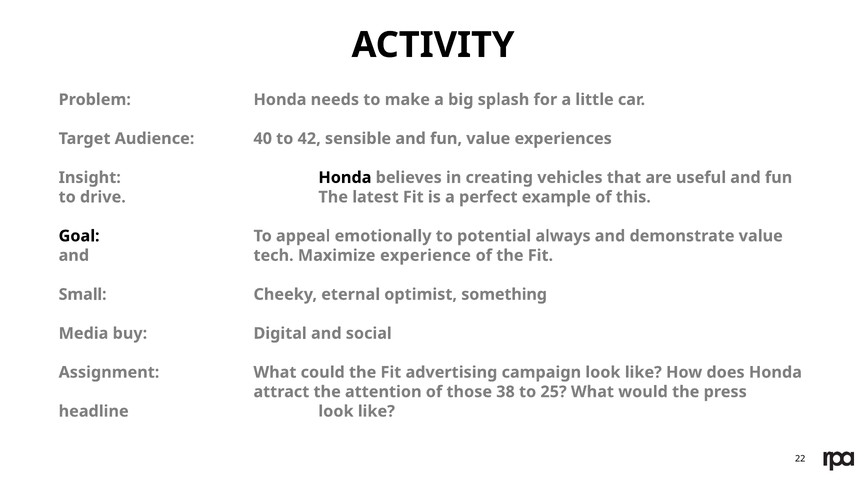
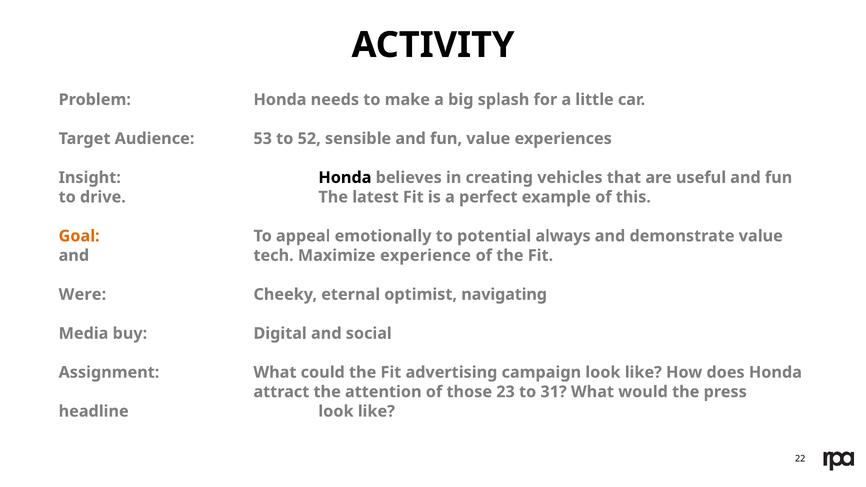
40: 40 -> 53
42: 42 -> 52
Goal colour: black -> orange
Small: Small -> Were
something: something -> navigating
38: 38 -> 23
25: 25 -> 31
